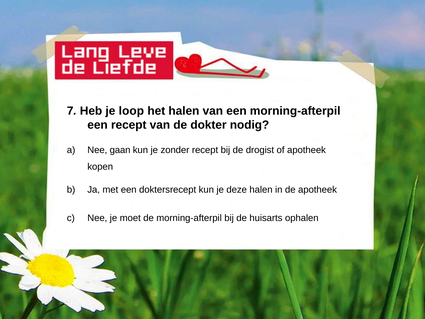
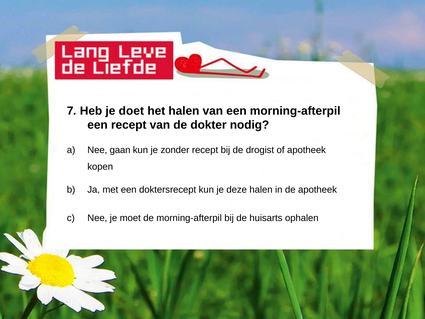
loop: loop -> doet
